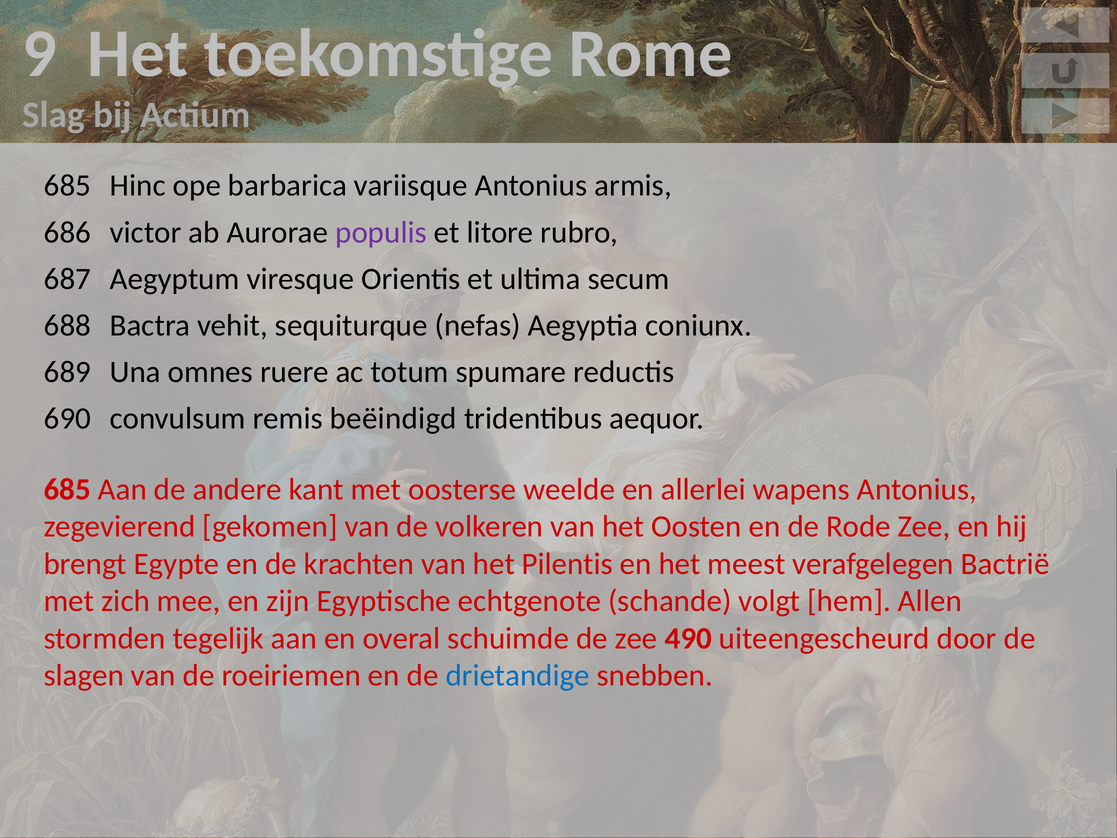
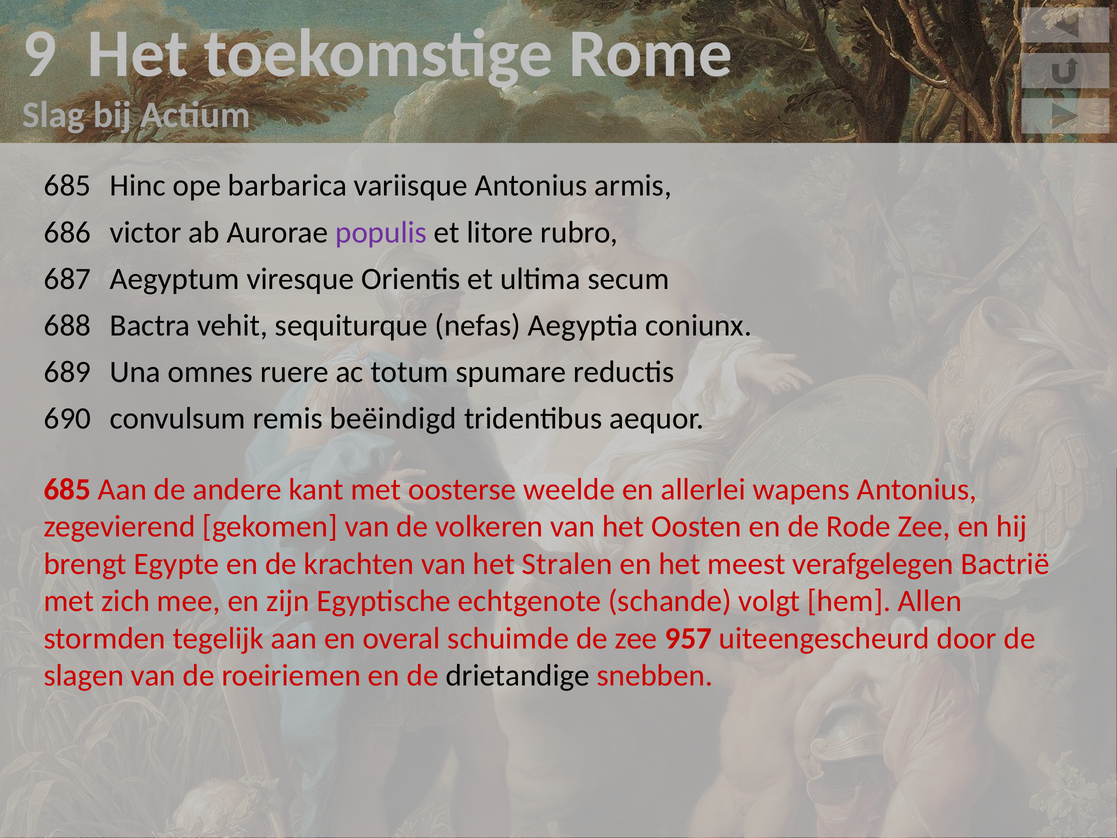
Pilentis: Pilentis -> Stralen
490: 490 -> 957
drietandige colour: blue -> black
